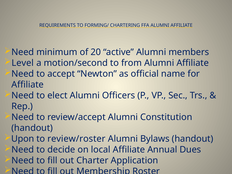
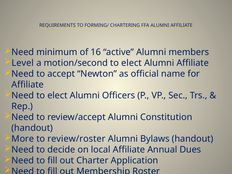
20: 20 -> 16
motion/second to from: from -> elect
Upon: Upon -> More
